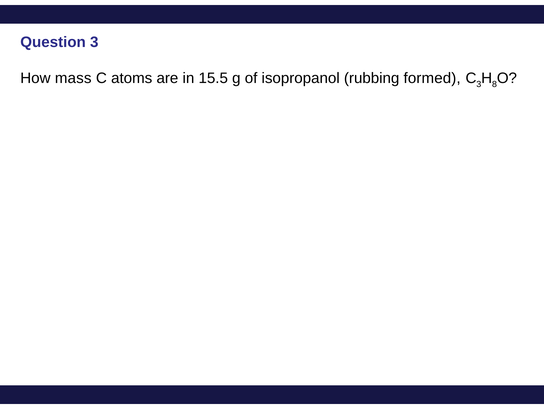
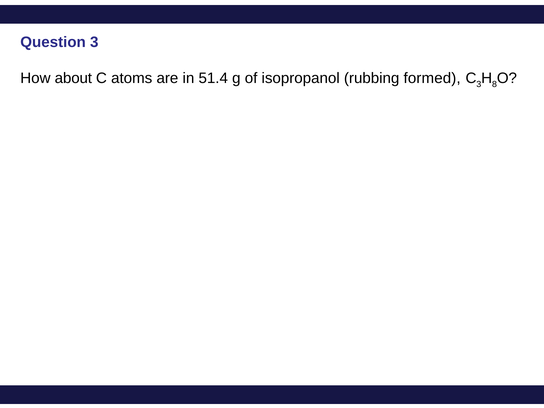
mass: mass -> about
15.5: 15.5 -> 51.4
